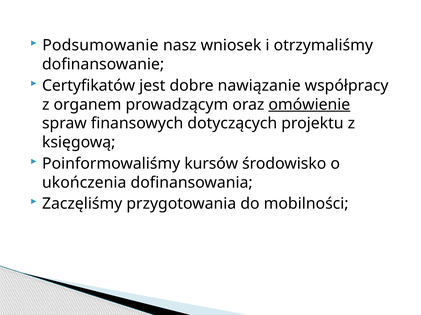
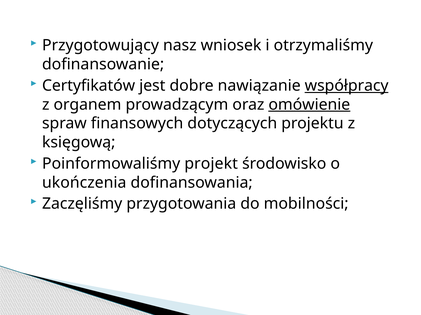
Podsumowanie: Podsumowanie -> Przygotowujący
współpracy underline: none -> present
kursów: kursów -> projekt
